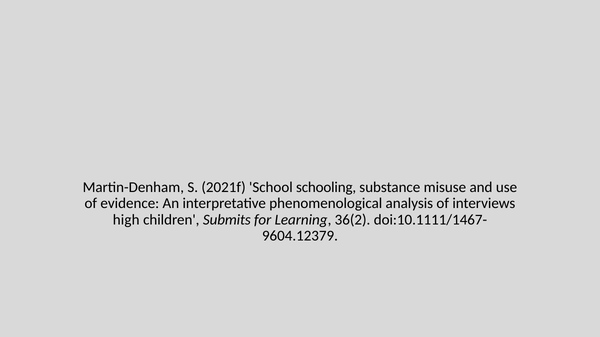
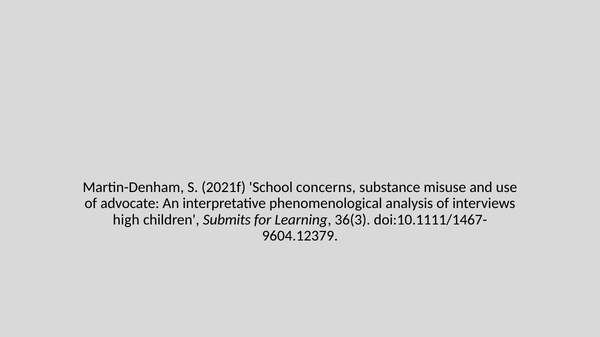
schooling: schooling -> concerns
evidence: evidence -> advocate
36(2: 36(2 -> 36(3
